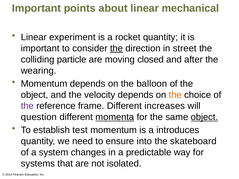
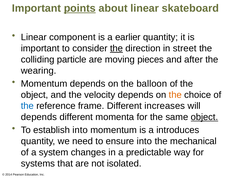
points underline: none -> present
mechanical: mechanical -> skateboard
experiment: experiment -> component
rocket: rocket -> earlier
closed: closed -> pieces
the at (27, 106) colour: purple -> blue
question at (39, 117): question -> depends
momenta underline: present -> none
establish test: test -> into
skateboard: skateboard -> mechanical
